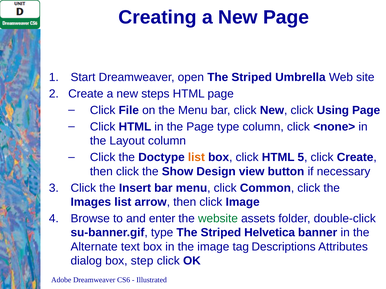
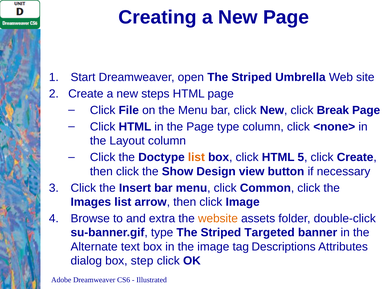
Using: Using -> Break
enter: enter -> extra
website colour: green -> orange
Helvetica: Helvetica -> Targeted
